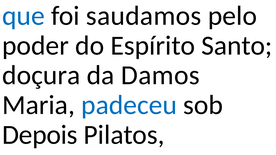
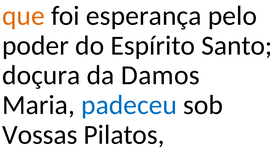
que colour: blue -> orange
saudamos: saudamos -> esperança
Depois: Depois -> Vossas
